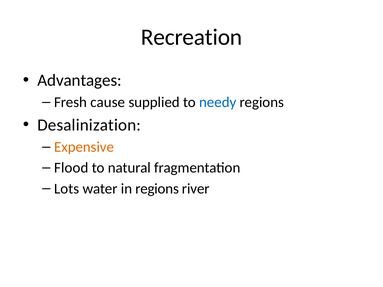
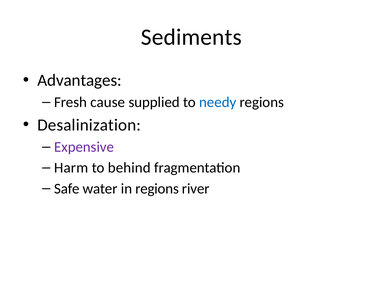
Recreation: Recreation -> Sediments
Expensive colour: orange -> purple
Flood: Flood -> Harm
natural: natural -> behind
Lots: Lots -> Safe
